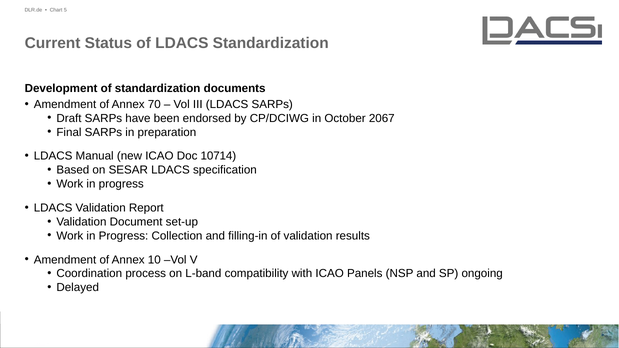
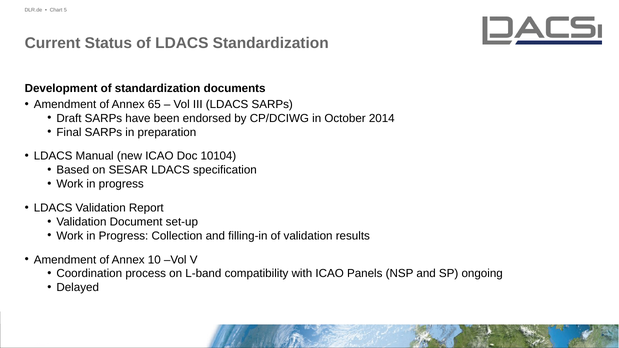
70: 70 -> 65
2067: 2067 -> 2014
10714: 10714 -> 10104
